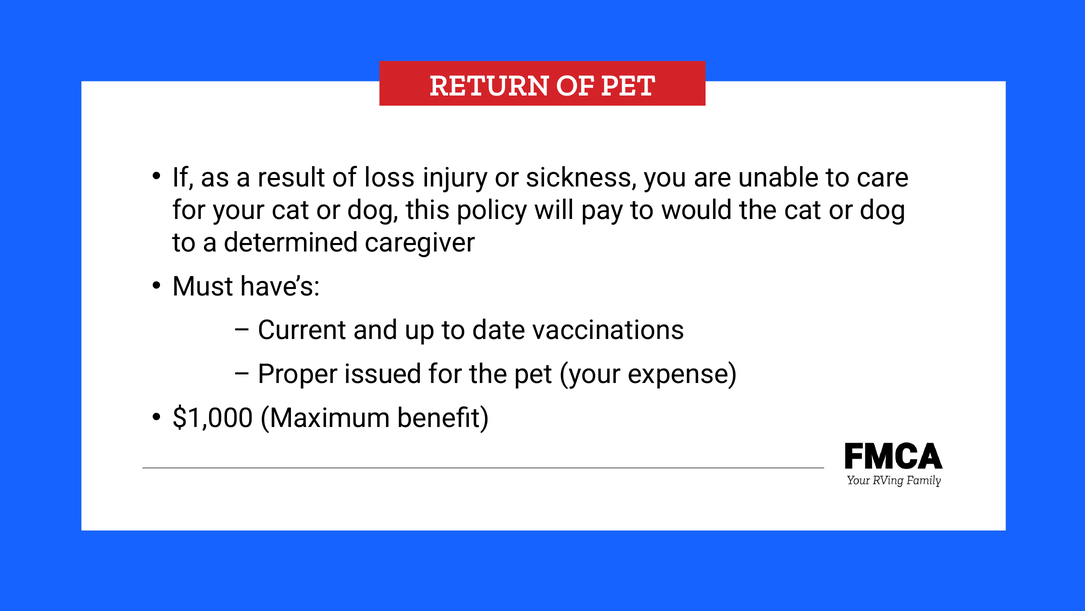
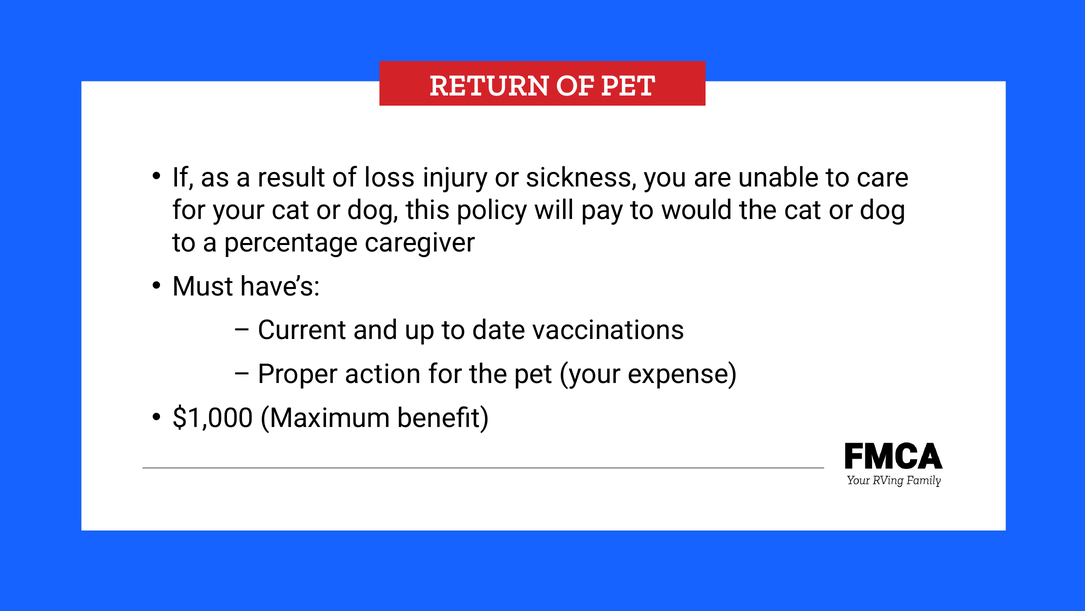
determined: determined -> percentage
issued: issued -> action
